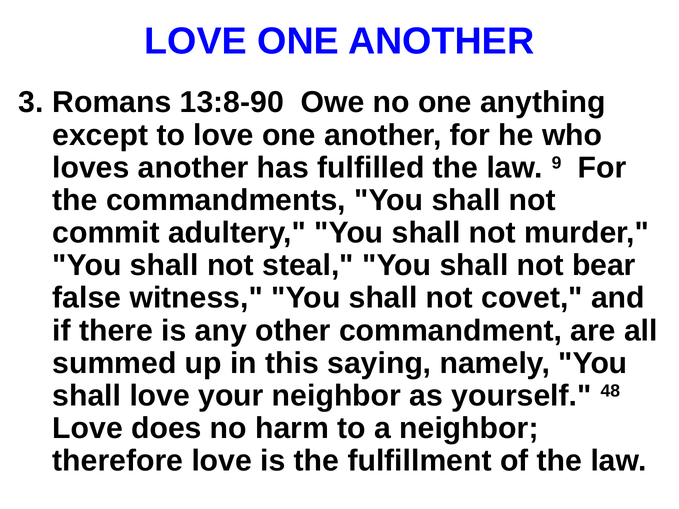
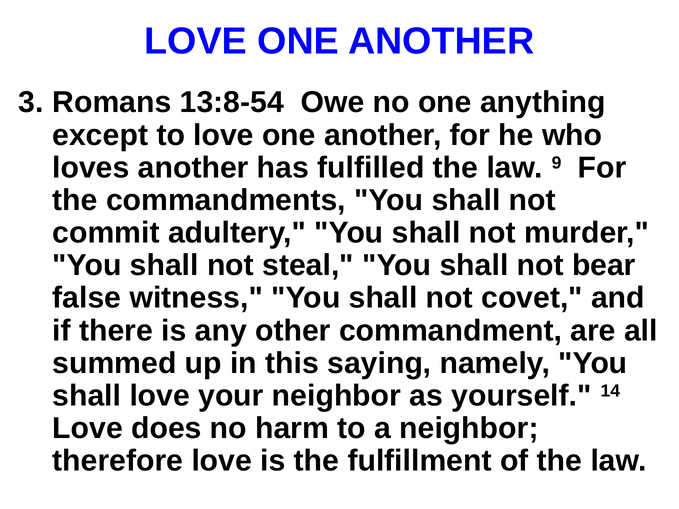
13:8-90: 13:8-90 -> 13:8-54
48: 48 -> 14
